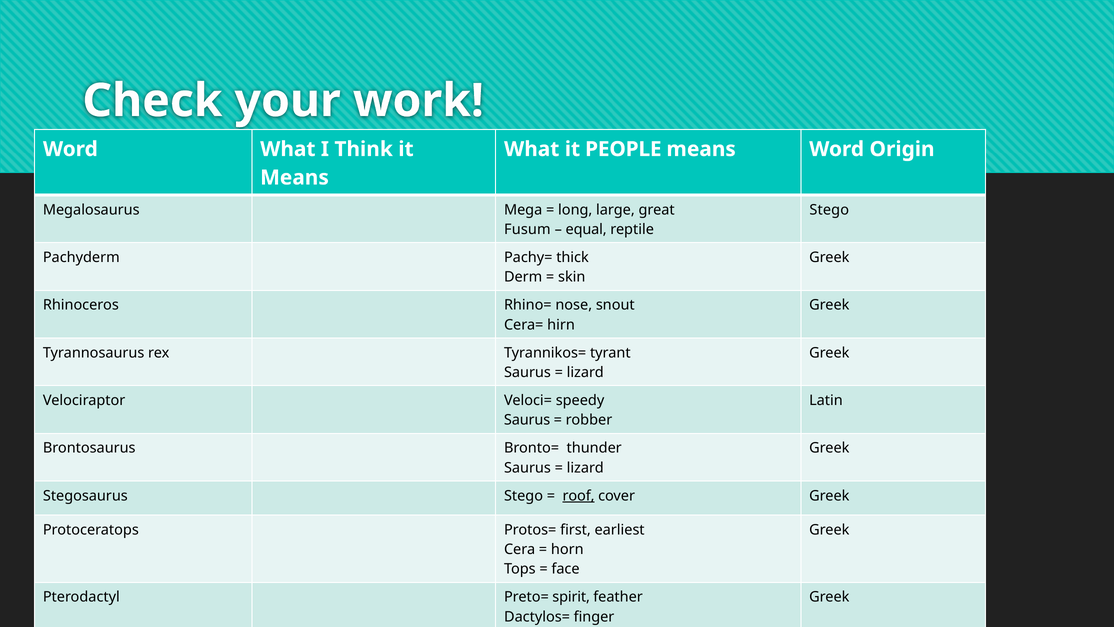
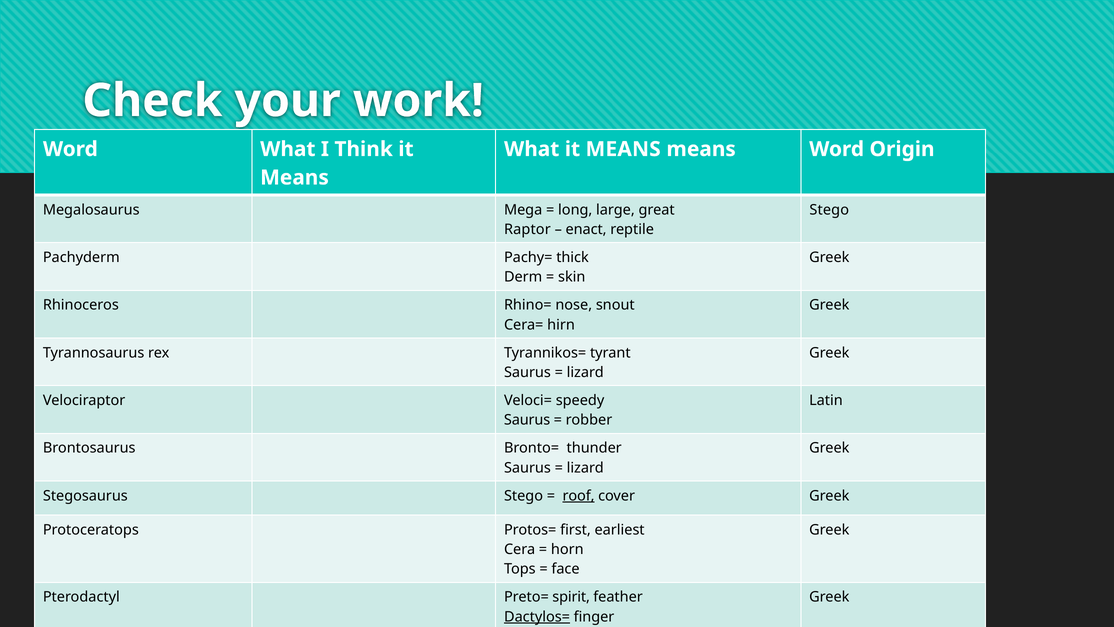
What it PEOPLE: PEOPLE -> MEANS
Fusum: Fusum -> Raptor
equal: equal -> enact
Dactylos= underline: none -> present
